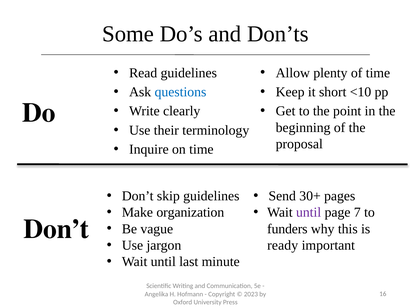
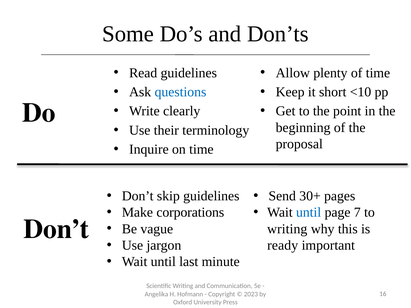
organization: organization -> corporations
until at (309, 213) colour: purple -> blue
funders at (287, 229): funders -> writing
